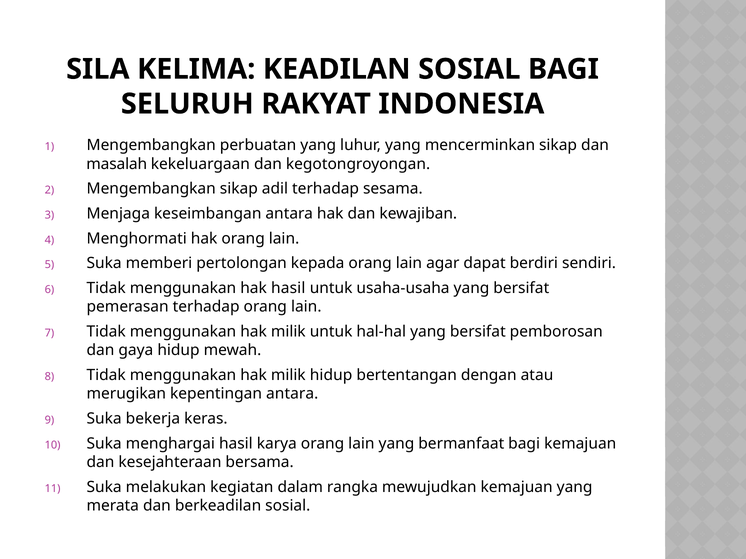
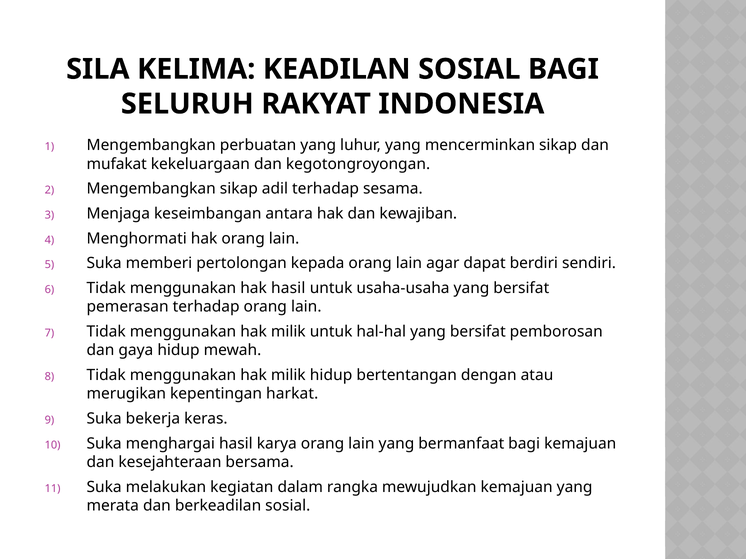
masalah: masalah -> mufakat
kepentingan antara: antara -> harkat
